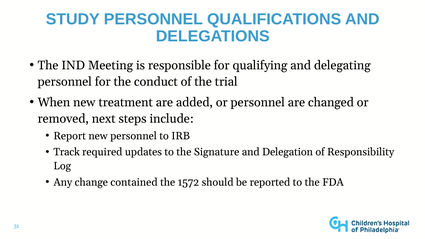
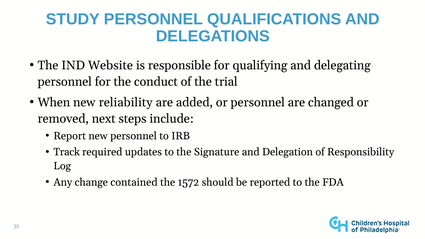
Meeting: Meeting -> Website
treatment: treatment -> reliability
